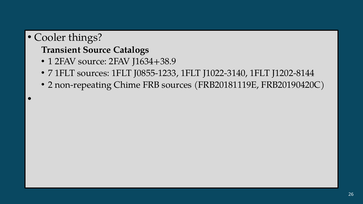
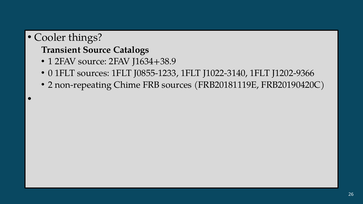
7: 7 -> 0
J1202-8144: J1202-8144 -> J1202-9366
